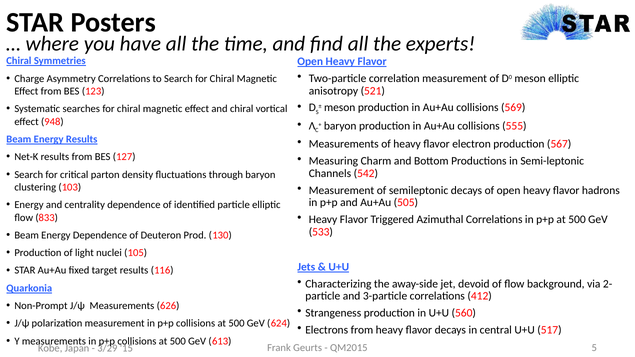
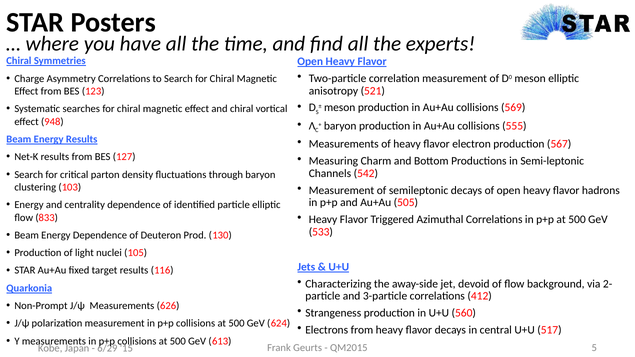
3/29: 3/29 -> 6/29
